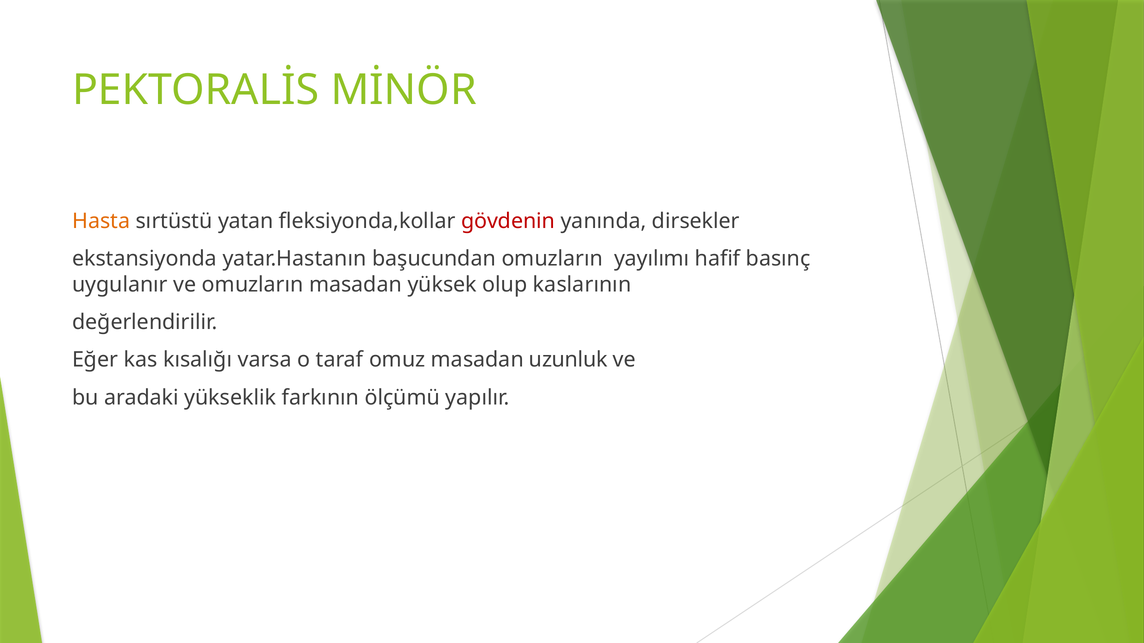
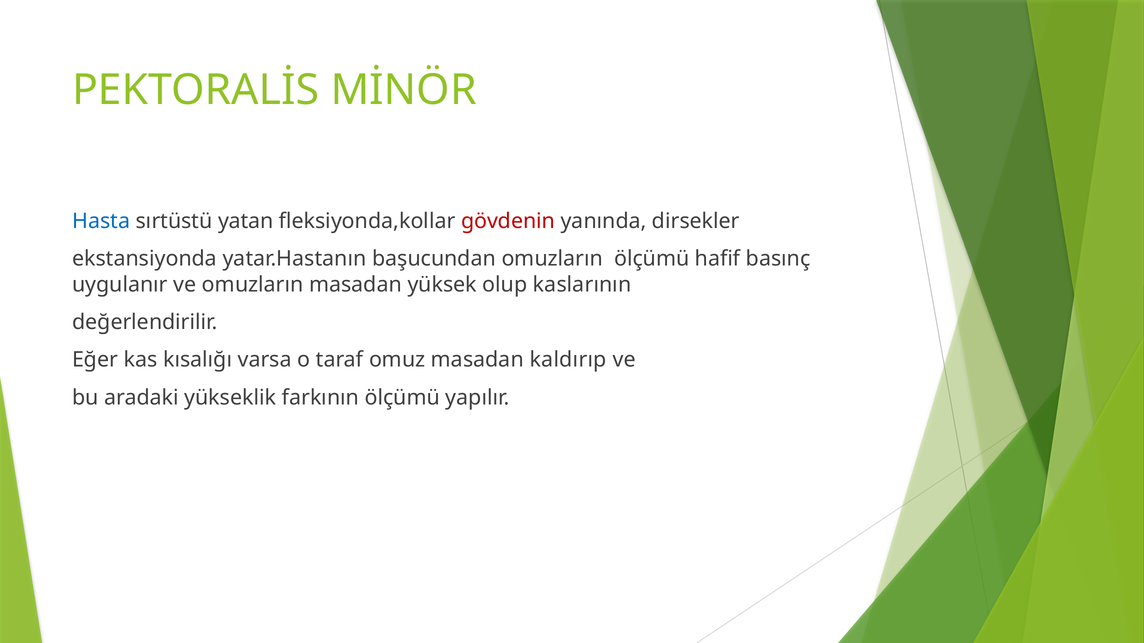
Hasta colour: orange -> blue
omuzların yayılımı: yayılımı -> ölçümü
uzunluk: uzunluk -> kaldırıp
